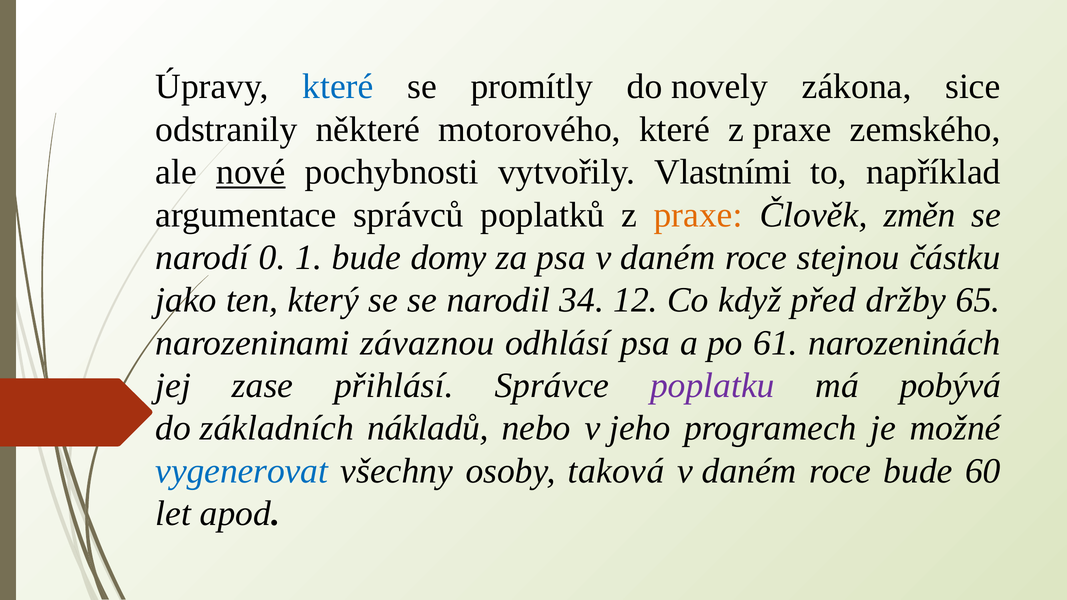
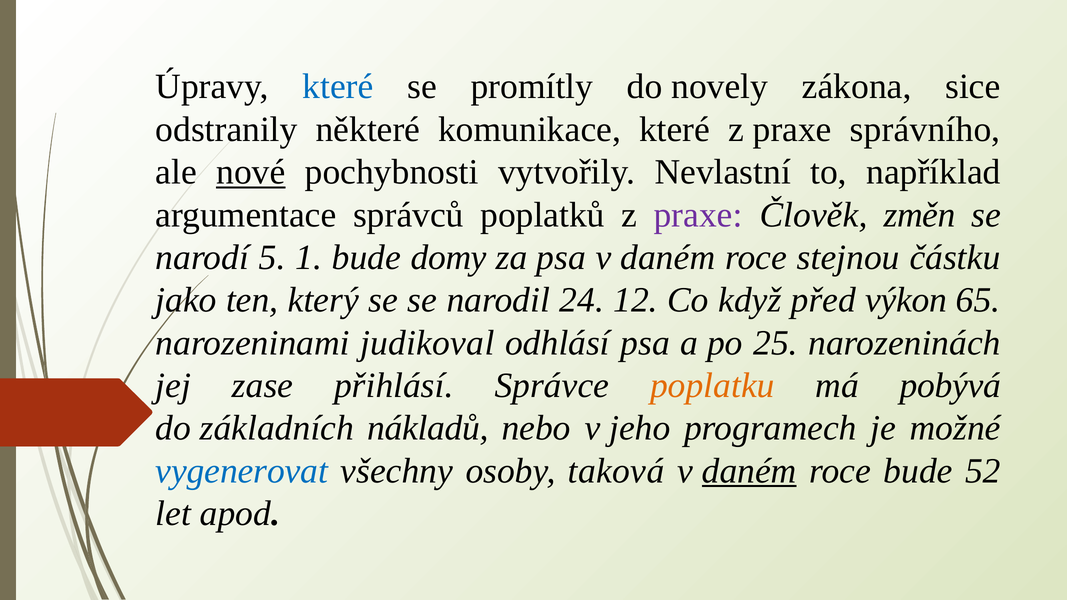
motorového: motorového -> komunikace
zemského: zemského -> správního
Vlastními: Vlastními -> Nevlastní
praxe at (698, 215) colour: orange -> purple
0: 0 -> 5
34: 34 -> 24
držby: držby -> výkon
závaznou: závaznou -> judikoval
61: 61 -> 25
poplatku colour: purple -> orange
daném at (749, 471) underline: none -> present
60: 60 -> 52
